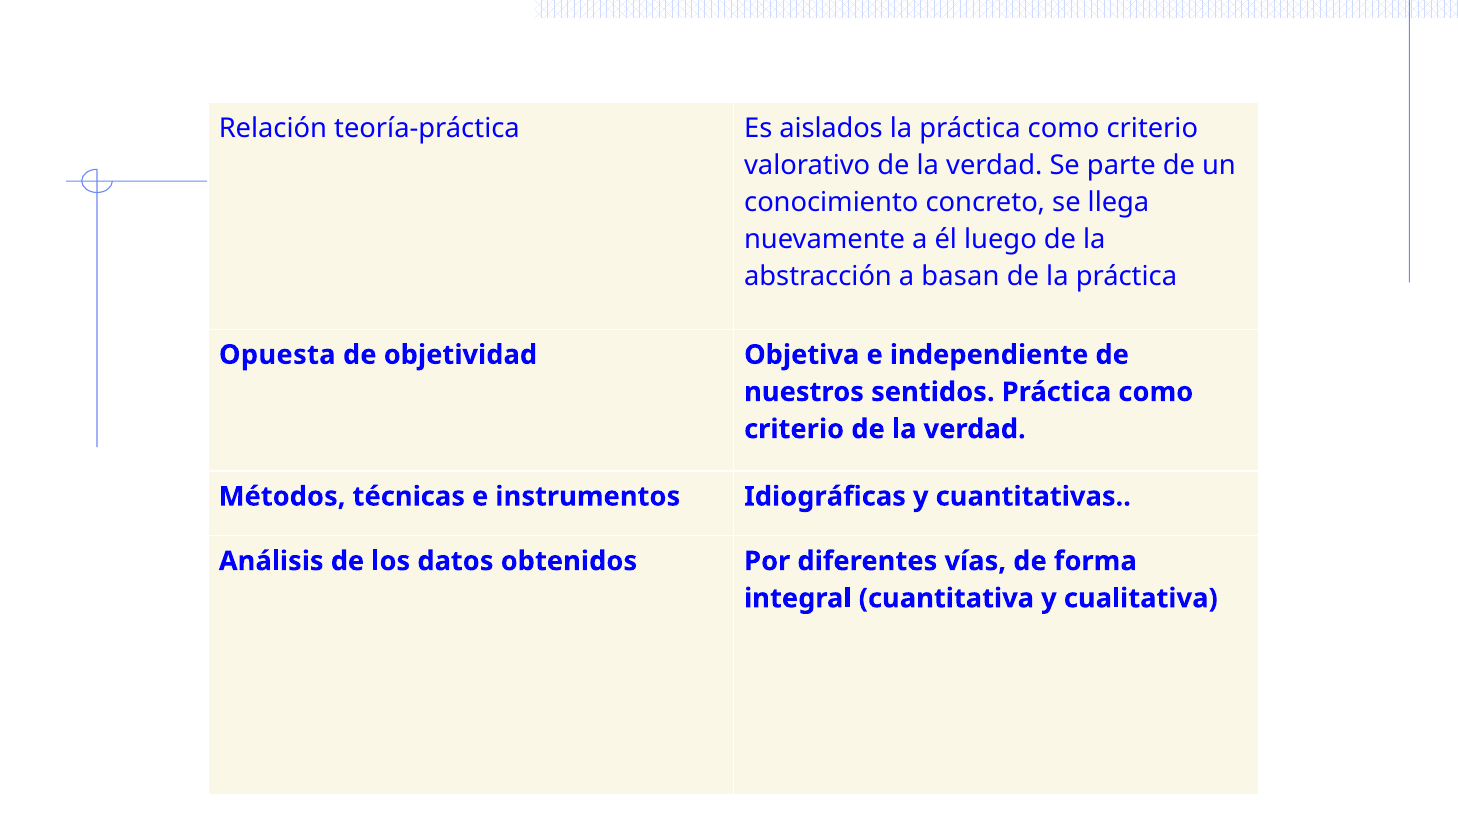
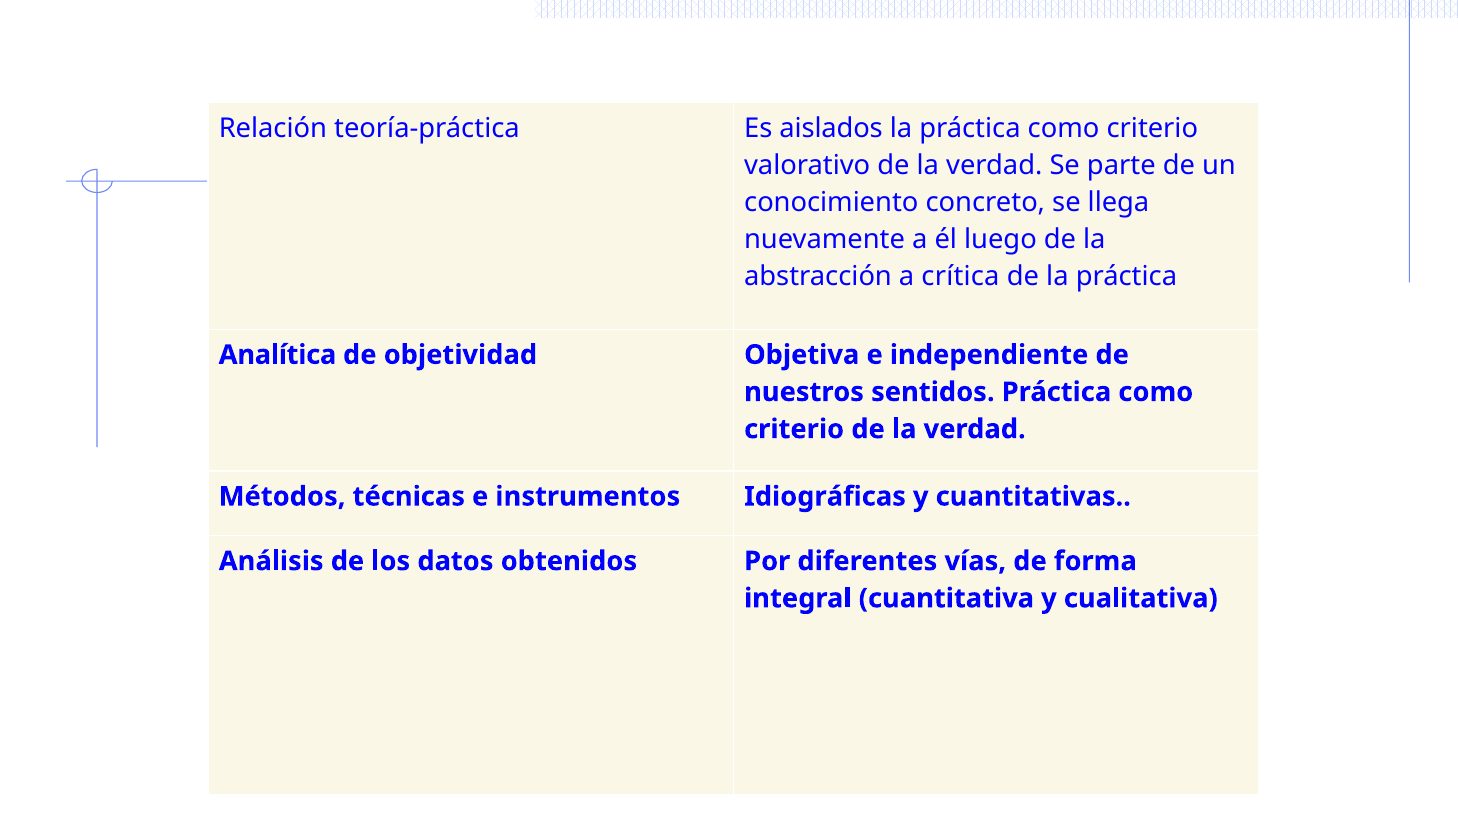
basan: basan -> crítica
Opuesta: Opuesta -> Analítica
